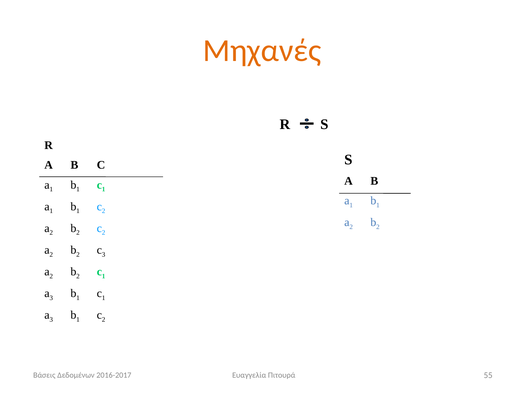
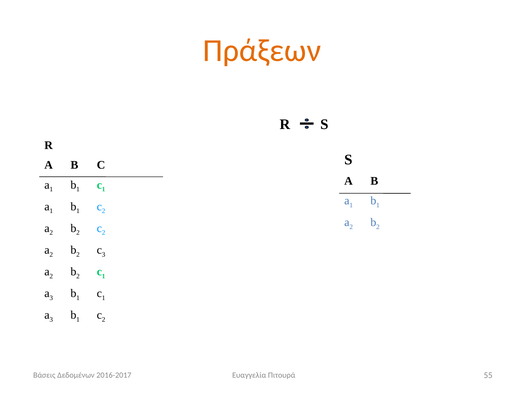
Μηχανές: Μηχανές -> Πράξεων
